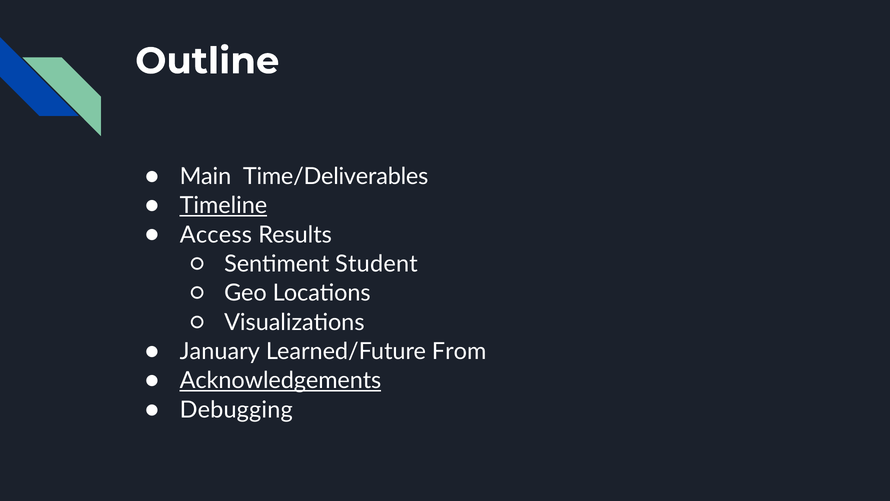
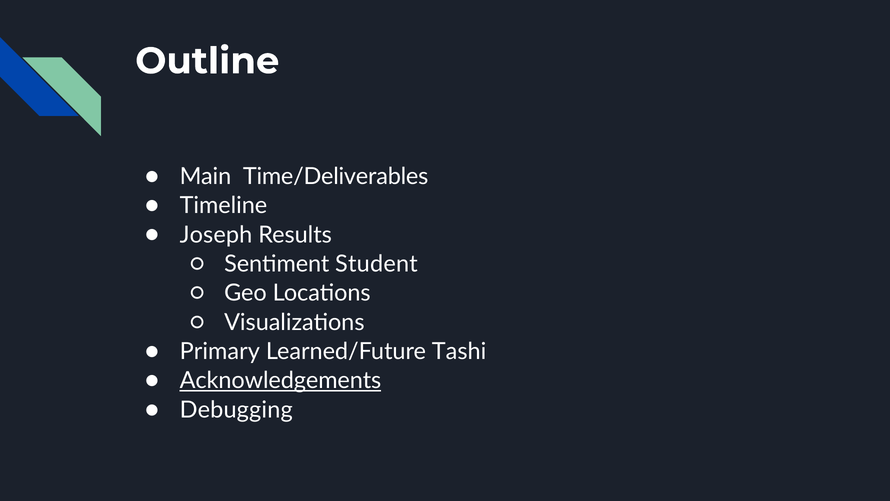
Timeline underline: present -> none
Access: Access -> Joseph
January: January -> Primary
From: From -> Tashi
